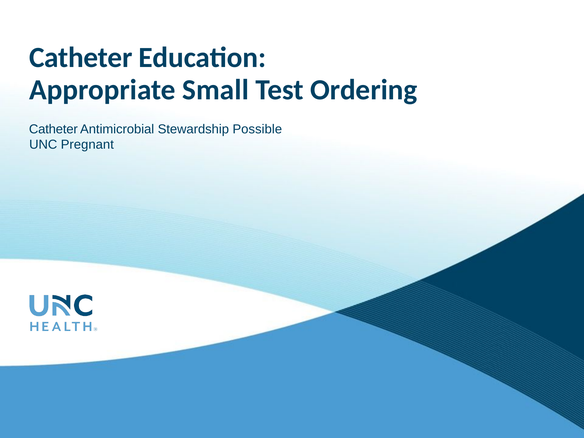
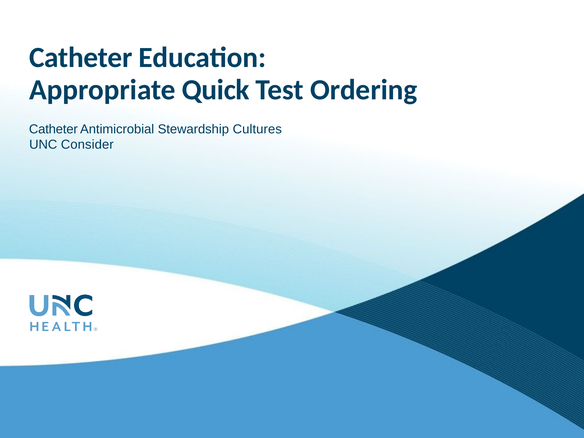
Small: Small -> Quick
Possible: Possible -> Cultures
Pregnant: Pregnant -> Consider
